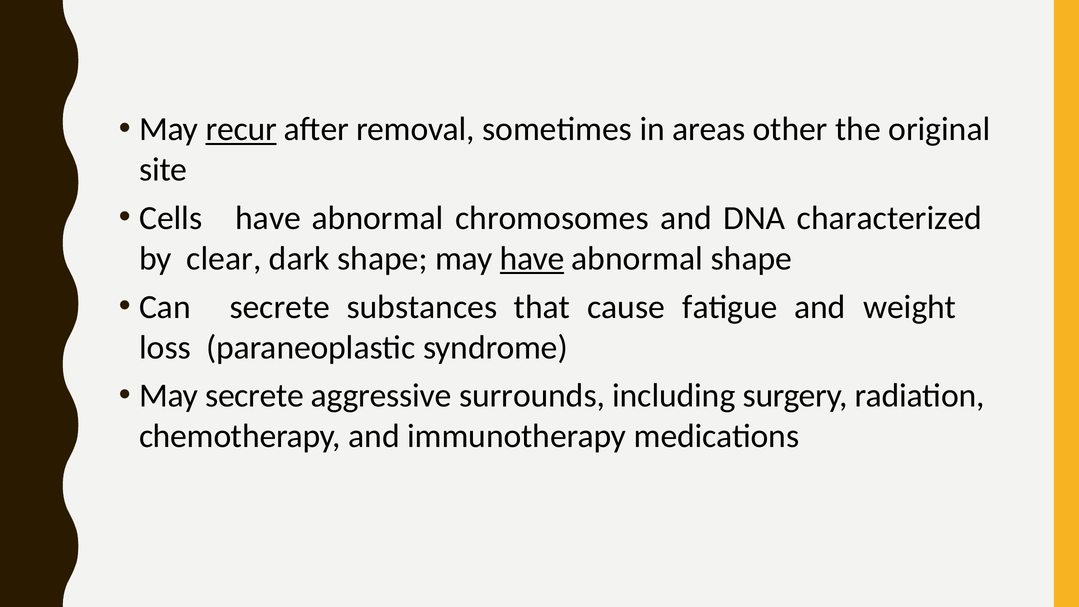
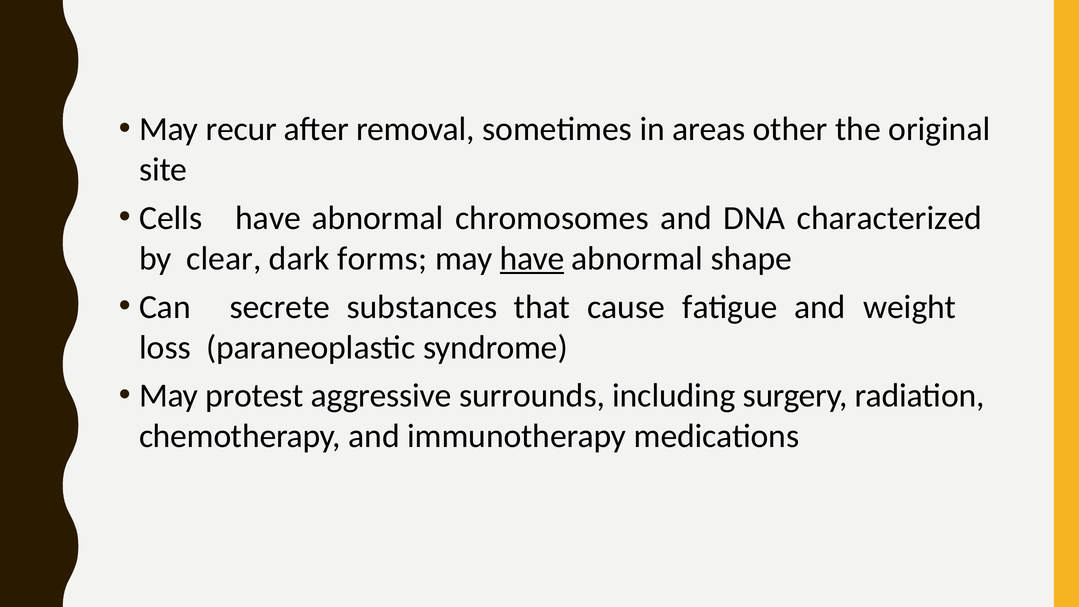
recur underline: present -> none
dark shape: shape -> forms
May secrete: secrete -> protest
